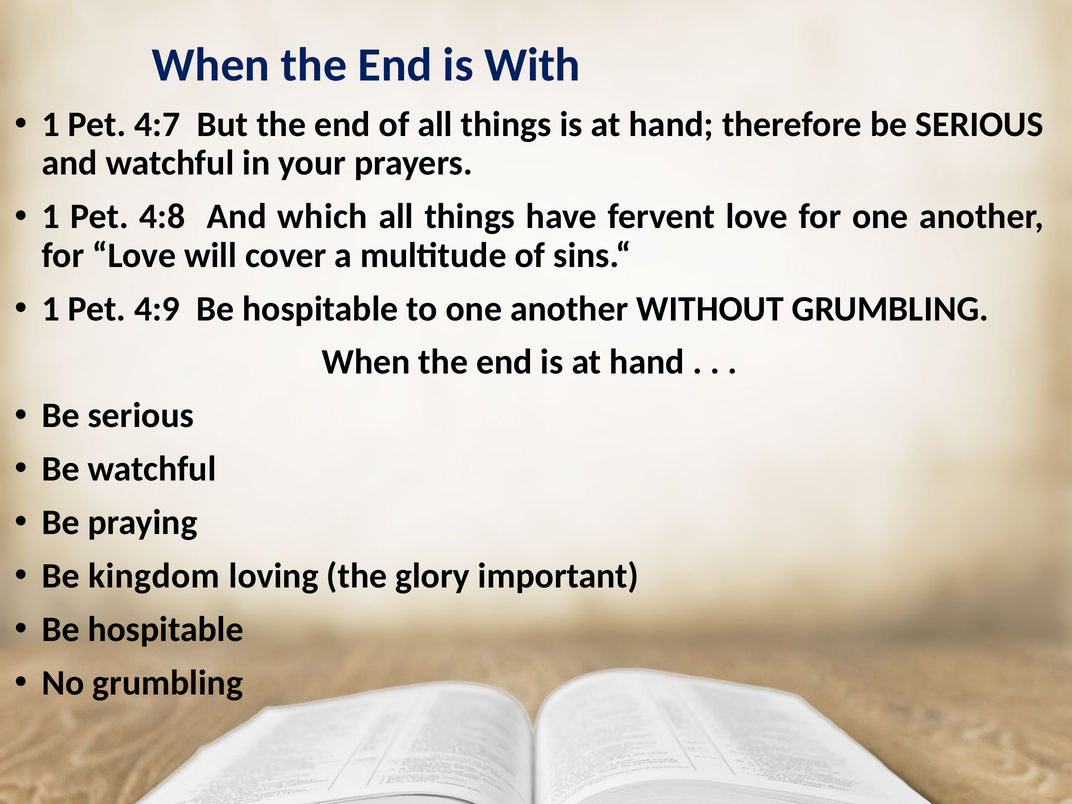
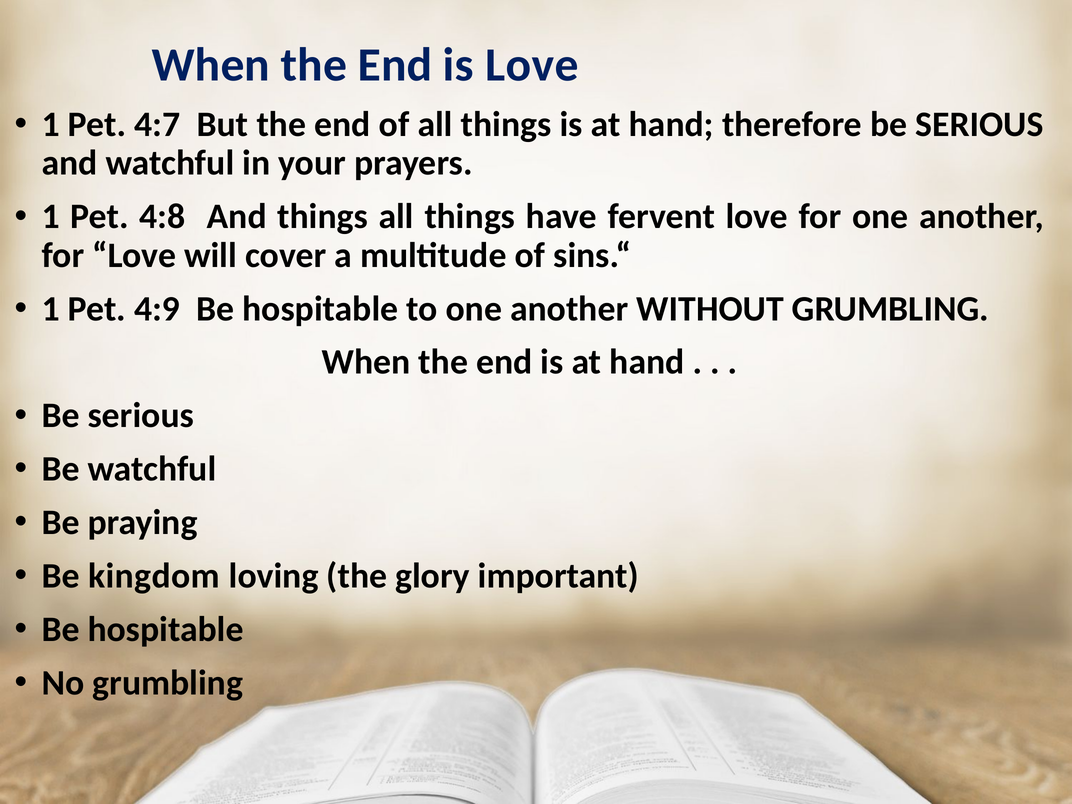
is With: With -> Love
And which: which -> things
